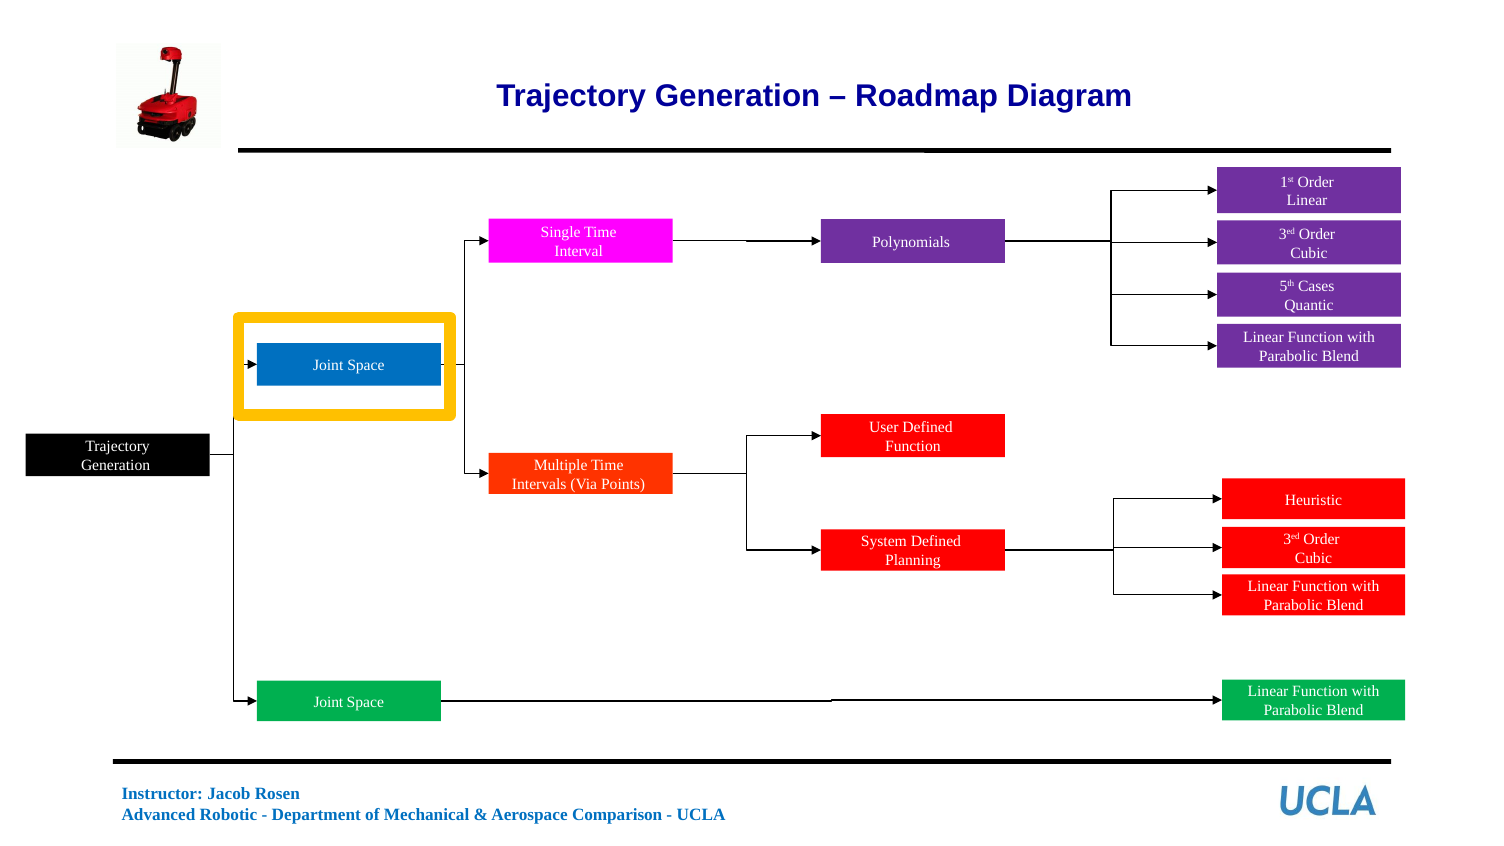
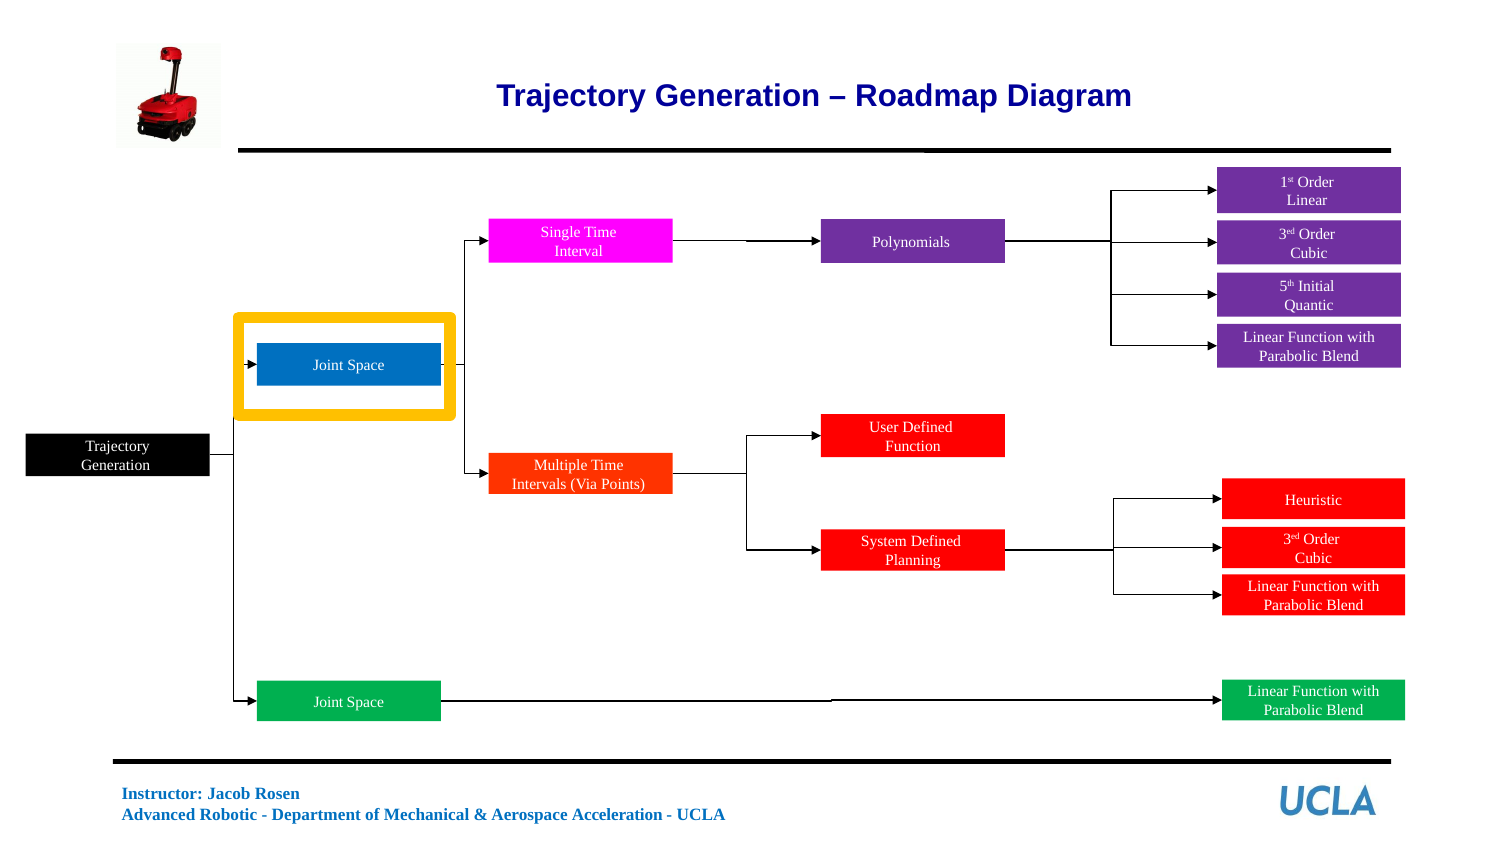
Cases: Cases -> Initial
Comparison: Comparison -> Acceleration
